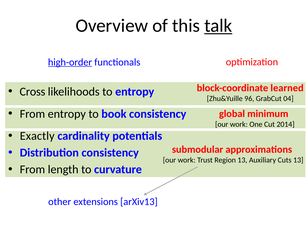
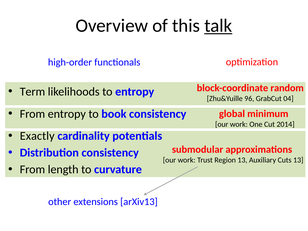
high-order underline: present -> none
learned: learned -> random
Cross: Cross -> Term
